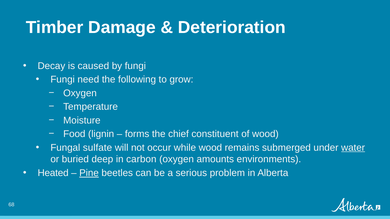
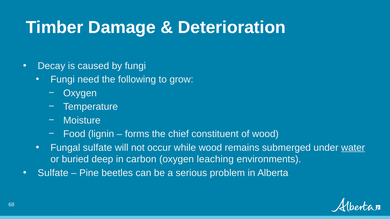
amounts: amounts -> leaching
Heated at (53, 173): Heated -> Sulfate
Pine underline: present -> none
